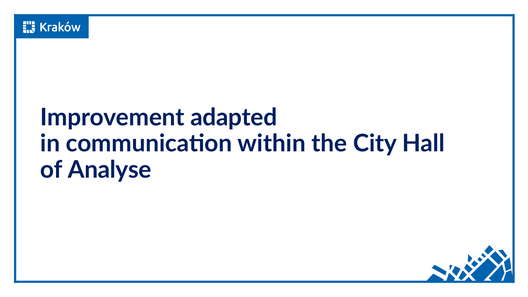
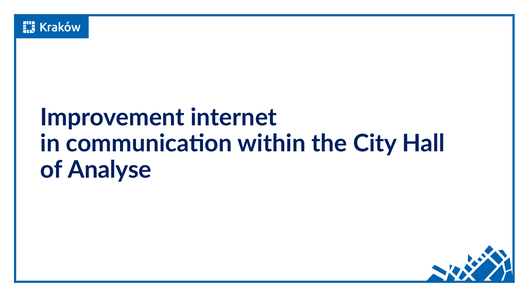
adapted: adapted -> internet
